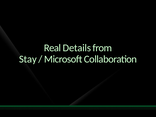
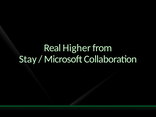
Details: Details -> Higher
